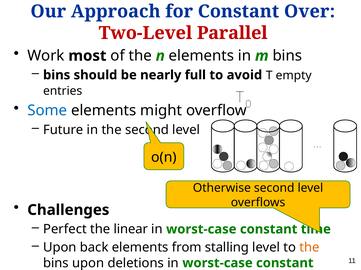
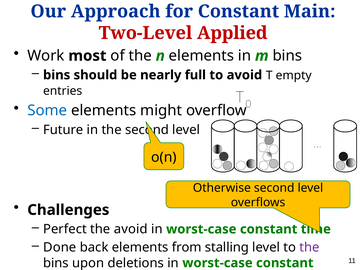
Over: Over -> Main
Parallel: Parallel -> Applied
the linear: linear -> avoid
Upon at (60, 248): Upon -> Done
the at (309, 248) colour: orange -> purple
